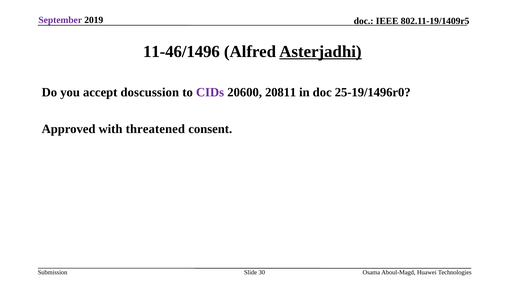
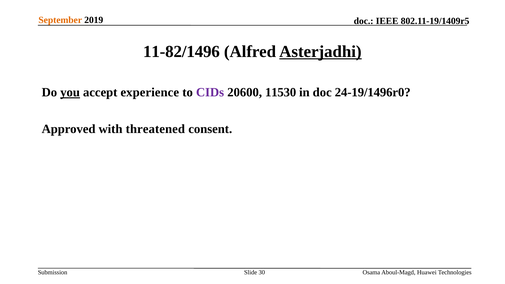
September colour: purple -> orange
11-46/1496: 11-46/1496 -> 11-82/1496
you underline: none -> present
doscussion: doscussion -> experience
20811: 20811 -> 11530
25-19/1496r0: 25-19/1496r0 -> 24-19/1496r0
